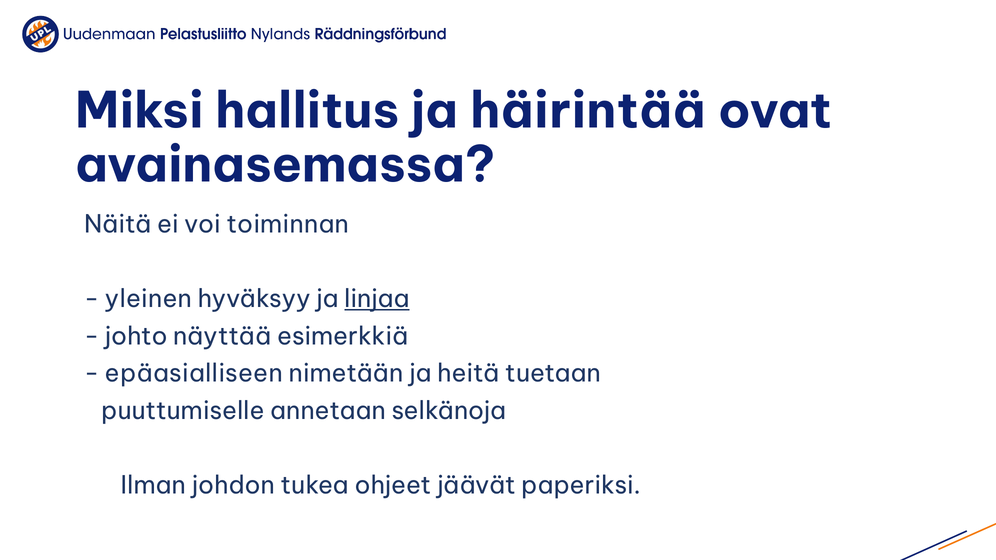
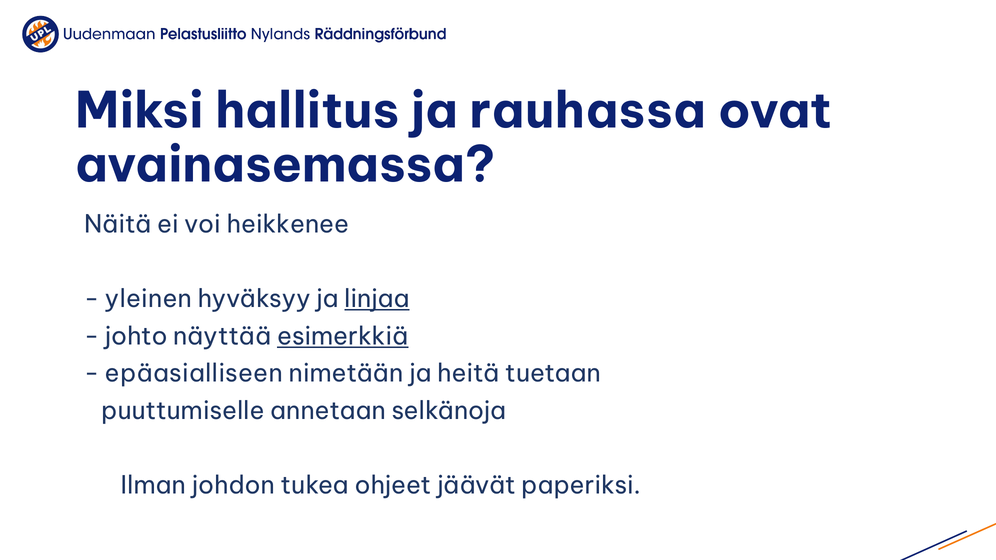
häirintää: häirintää -> rauhassa
toiminnan: toiminnan -> heikkenee
esimerkkiä underline: none -> present
